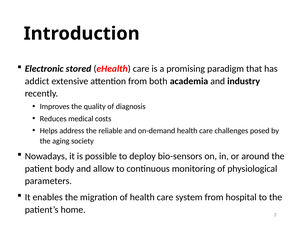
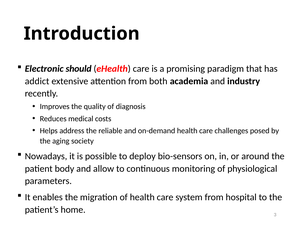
stored: stored -> should
